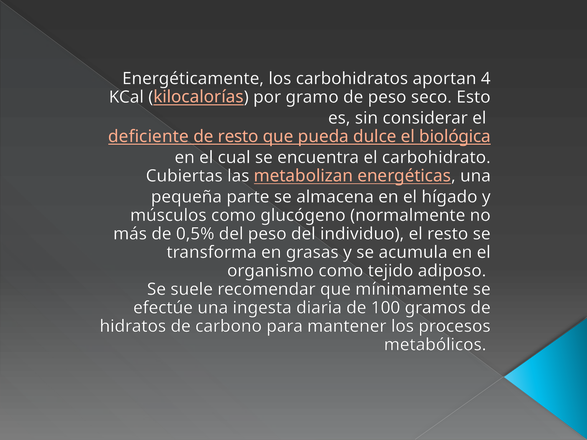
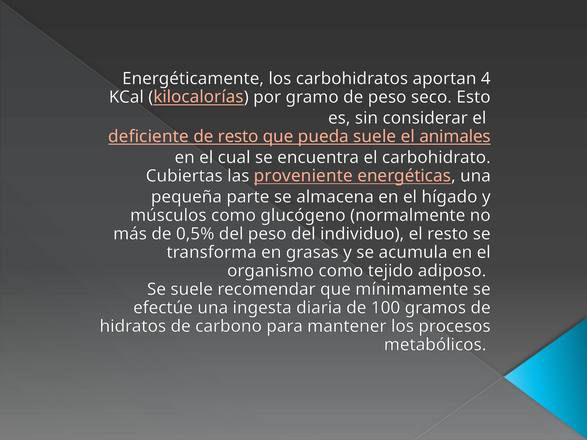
pueda dulce: dulce -> suele
biológica: biológica -> animales
metabolizan: metabolizan -> proveniente
